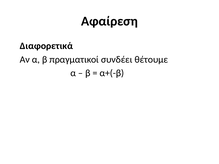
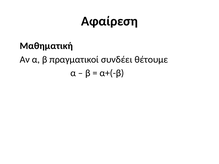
Διαφορετικά: Διαφορετικά -> Μαθηματική
